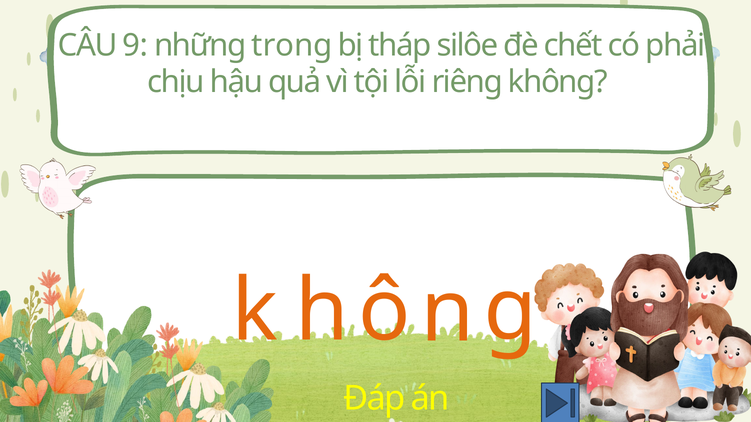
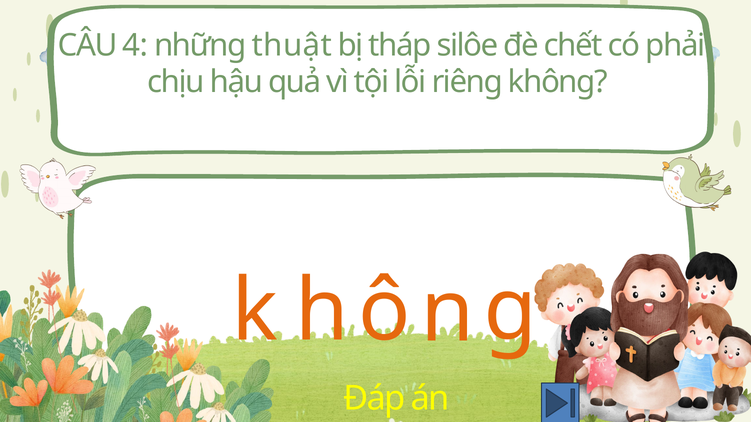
9: 9 -> 4
trọng: trọng -> thuật
